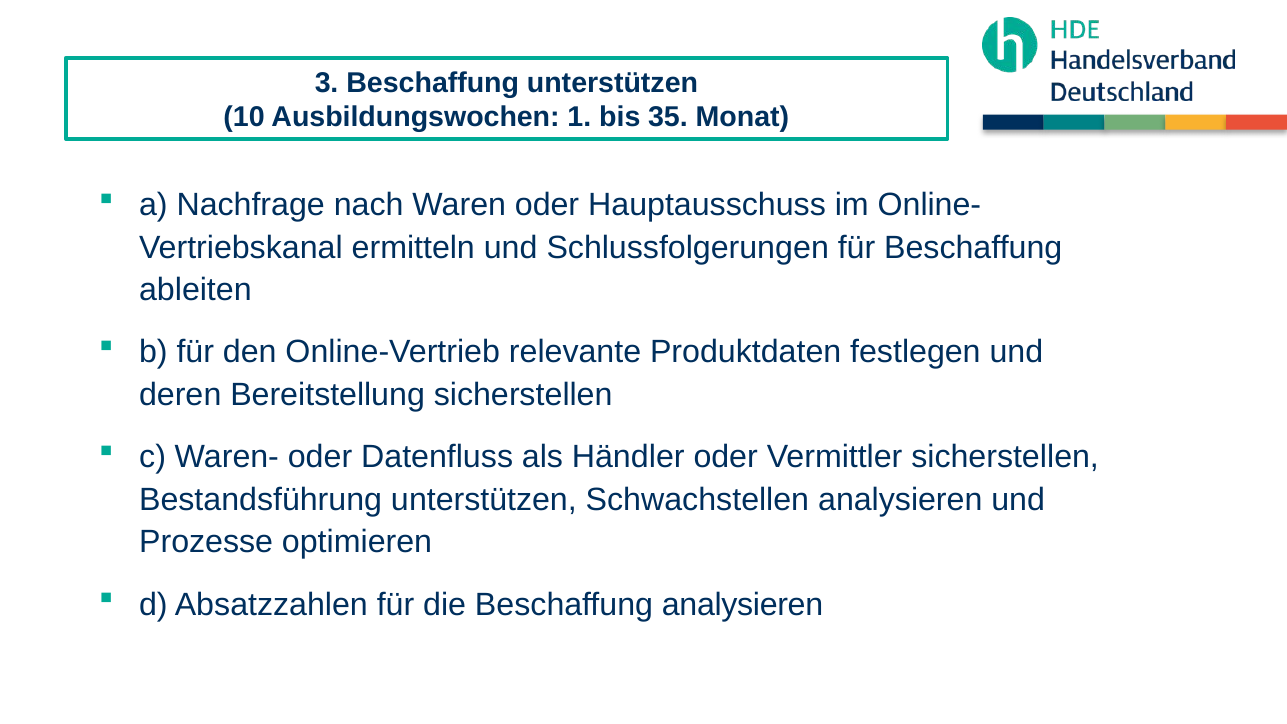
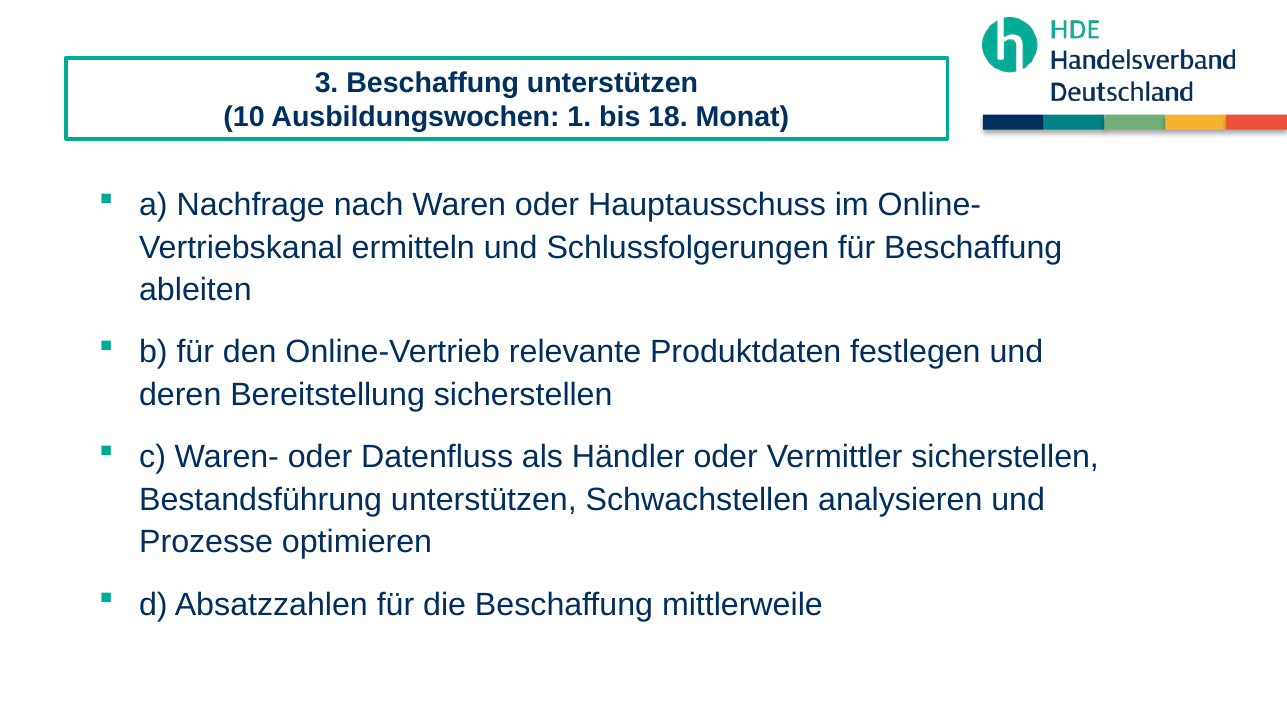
35: 35 -> 18
Beschaffung analysieren: analysieren -> mittlerweile
